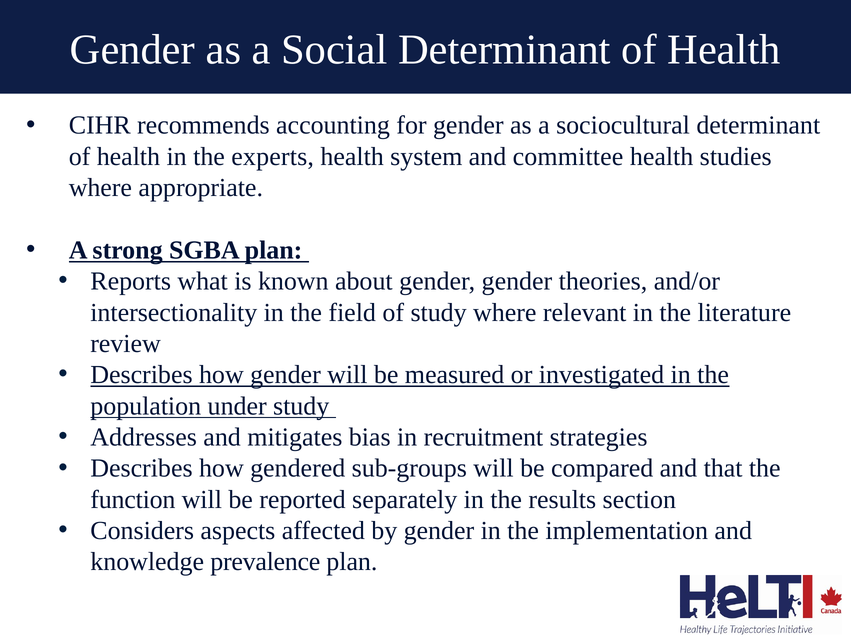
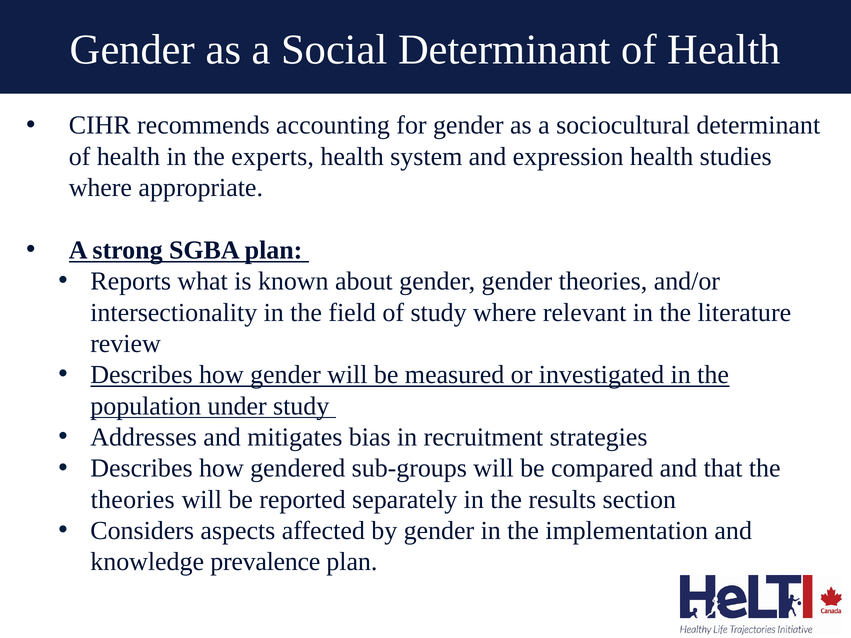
committee: committee -> expression
function at (133, 500): function -> theories
